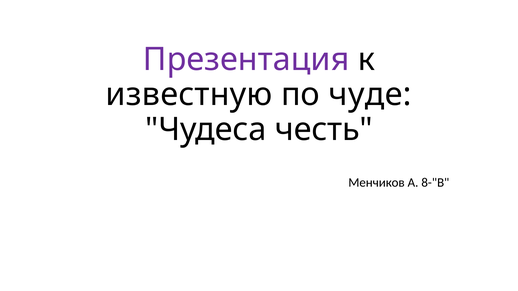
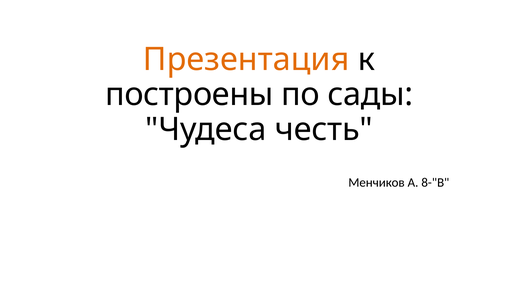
Презентация colour: purple -> orange
известную: известную -> построены
чуде: чуде -> сады
